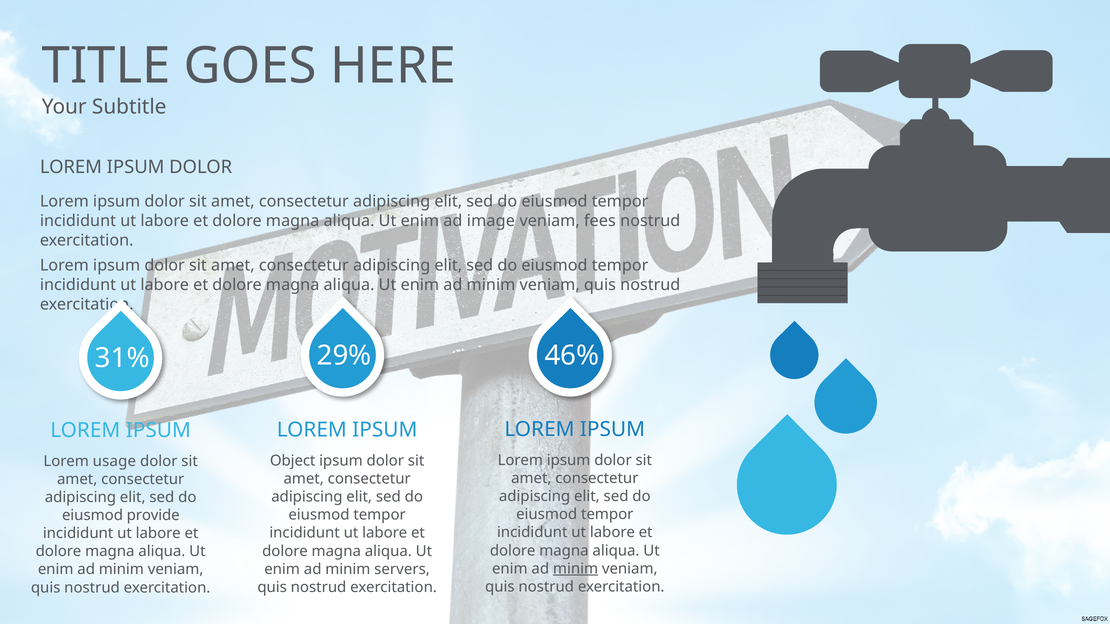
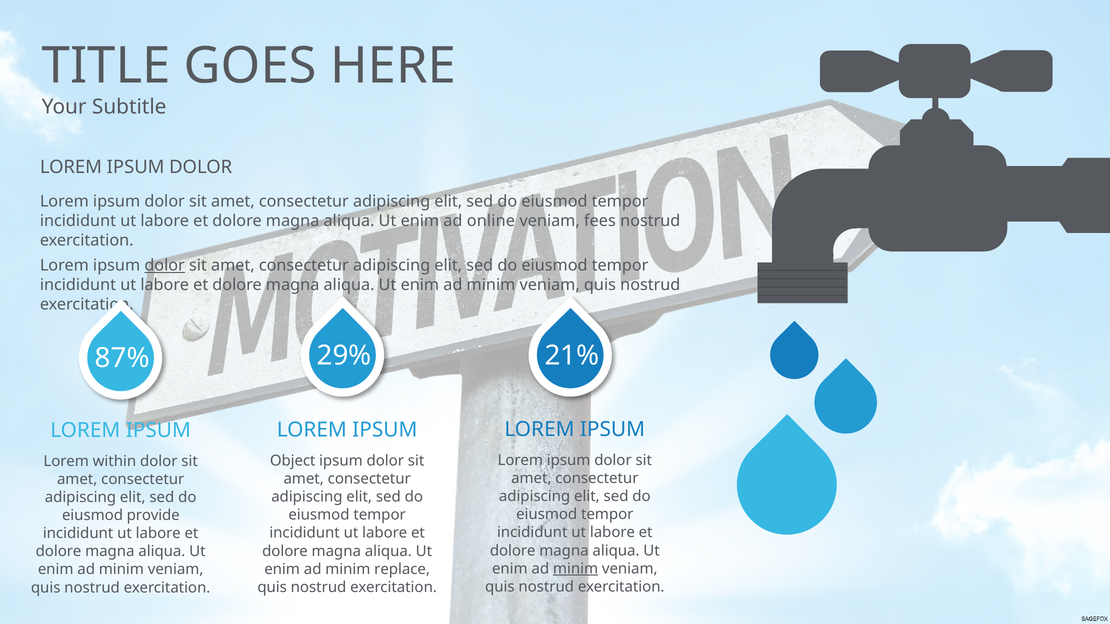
image: image -> online
dolor at (165, 266) underline: none -> present
31%: 31% -> 87%
46%: 46% -> 21%
usage: usage -> within
servers: servers -> replace
